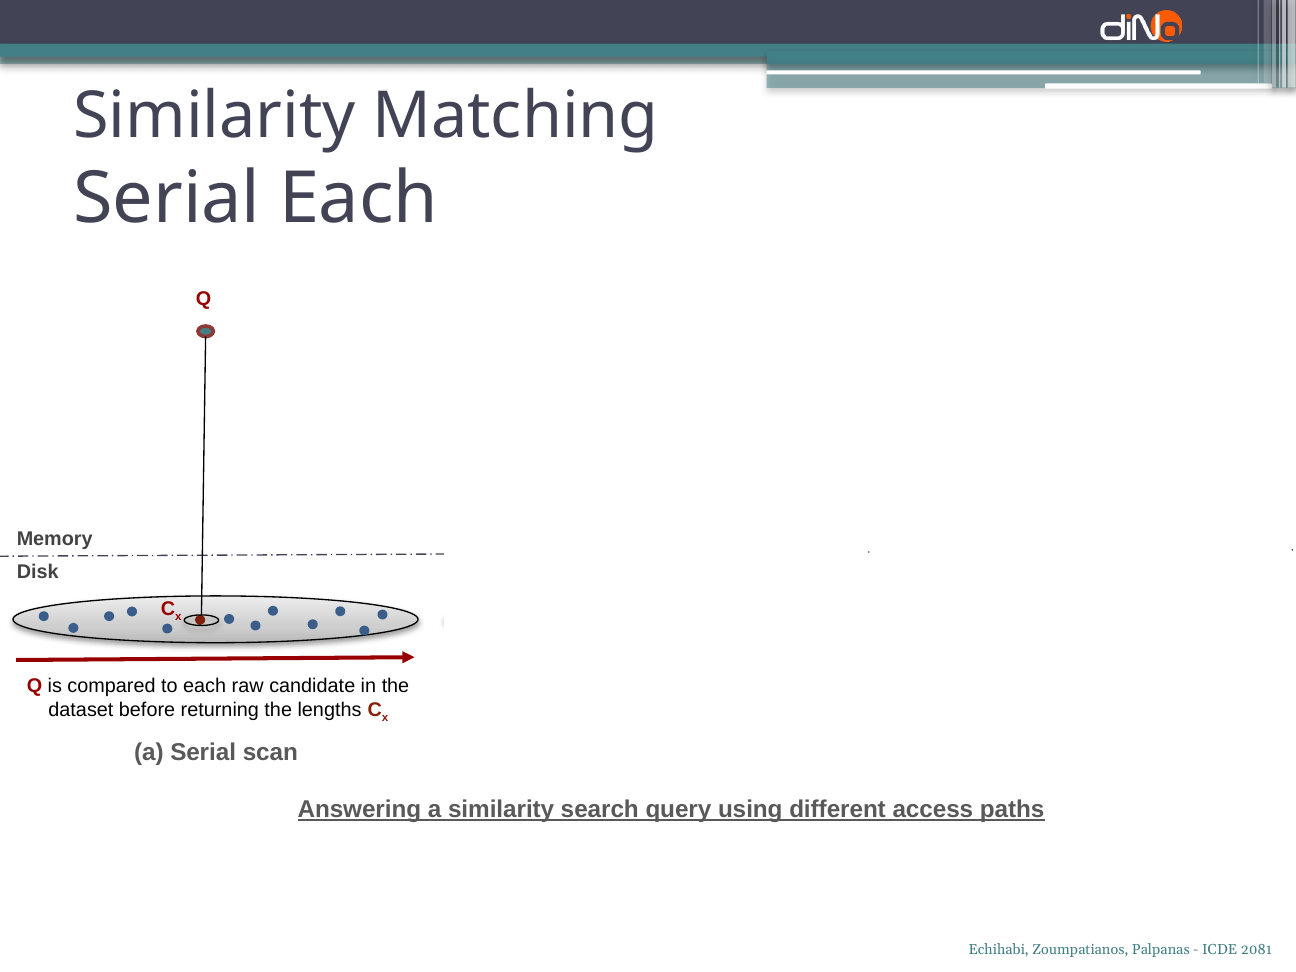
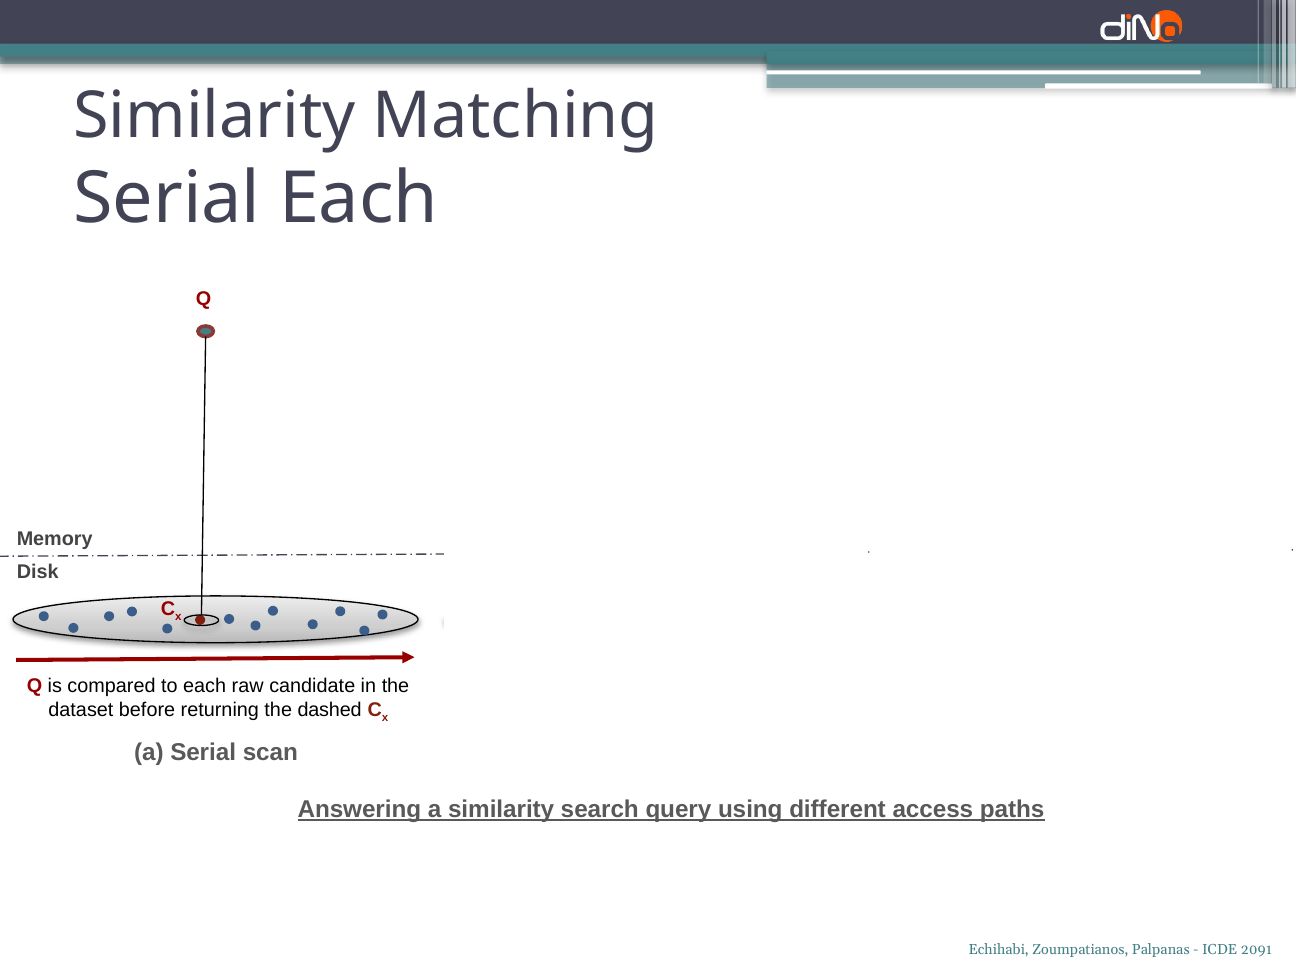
lengths: lengths -> dashed
2081: 2081 -> 2091
